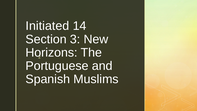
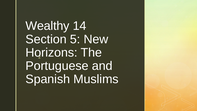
Initiated: Initiated -> Wealthy
3: 3 -> 5
